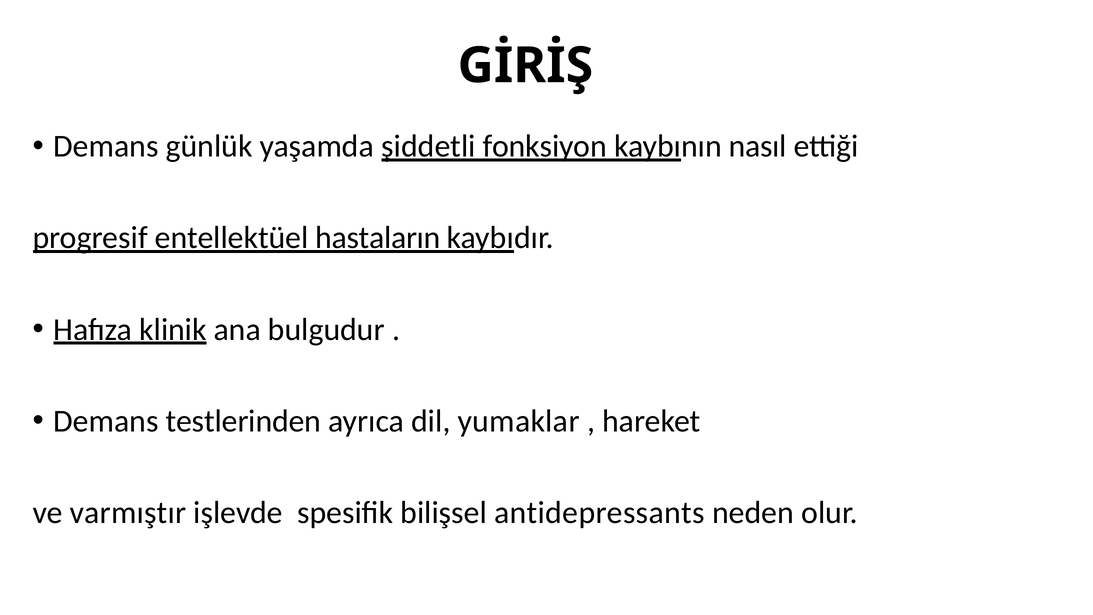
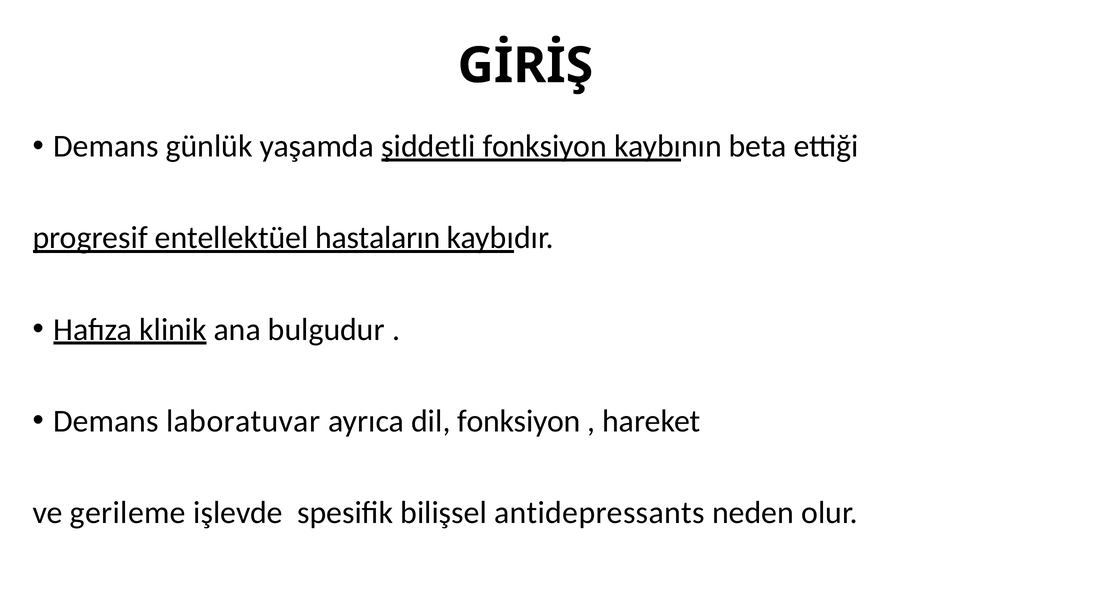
nasıl: nasıl -> beta
testlerinden: testlerinden -> laboratuvar
dil yumaklar: yumaklar -> fonksiyon
varmıştır: varmıştır -> gerileme
